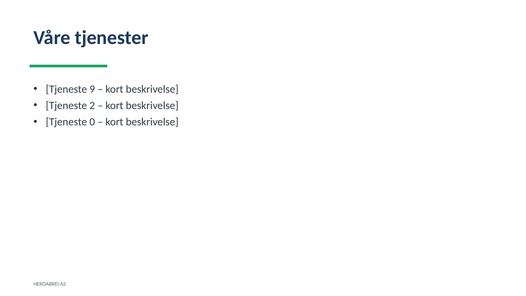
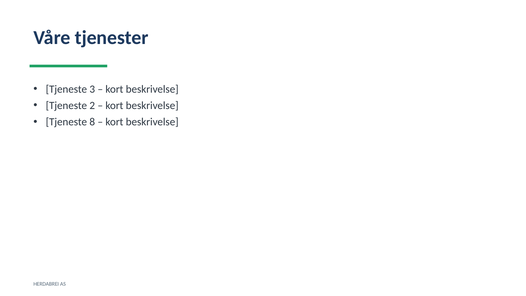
9: 9 -> 3
0: 0 -> 8
